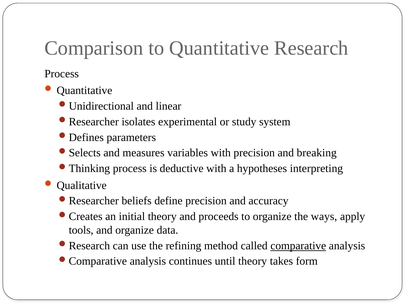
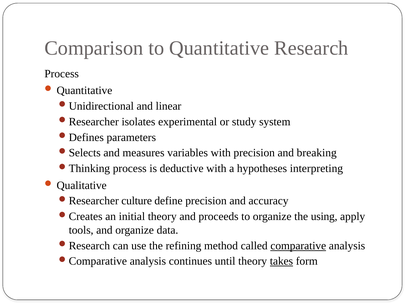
beliefs: beliefs -> culture
ways: ways -> using
takes underline: none -> present
